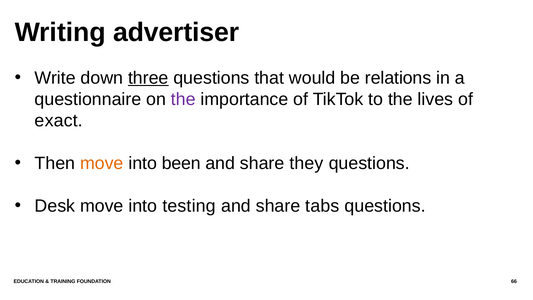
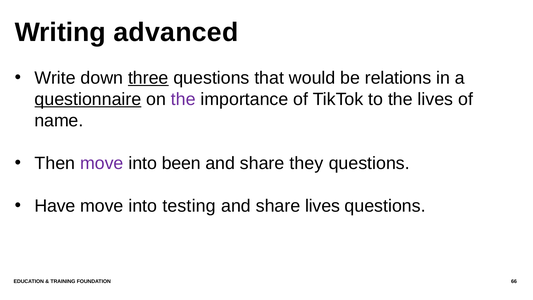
advertiser: advertiser -> advanced
questionnaire underline: none -> present
exact: exact -> name
move at (102, 163) colour: orange -> purple
Desk: Desk -> Have
share tabs: tabs -> lives
